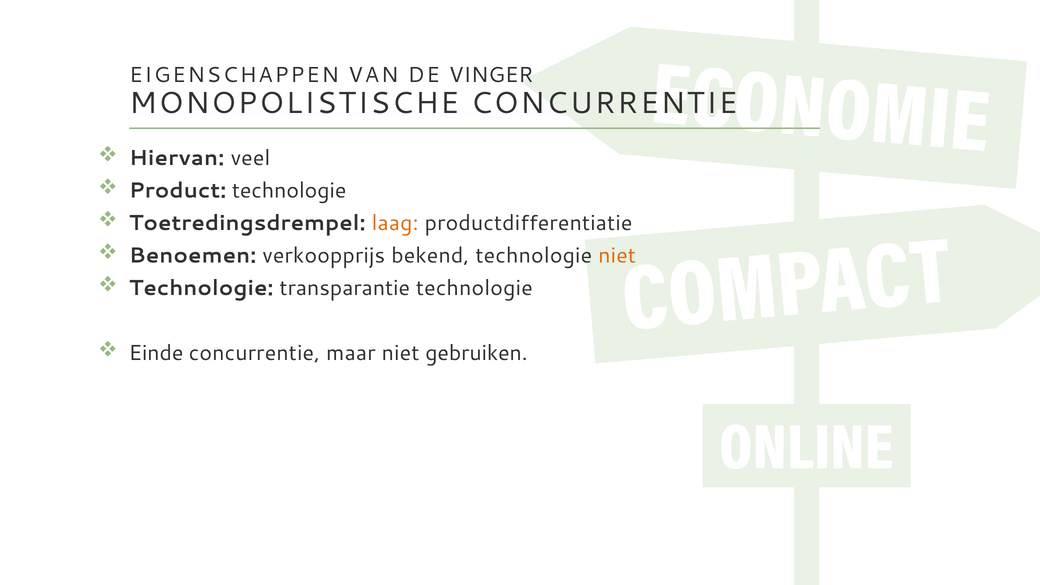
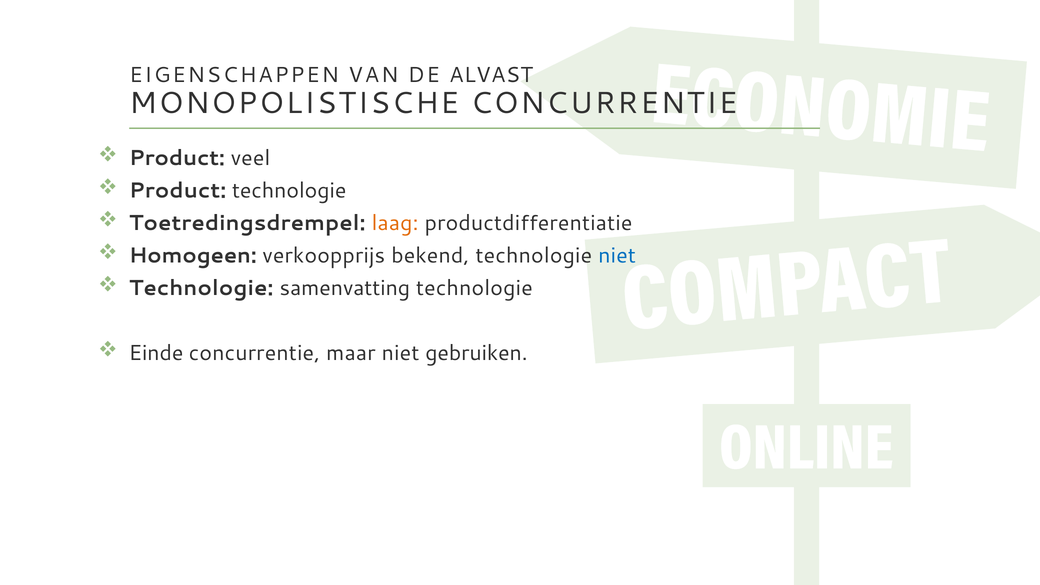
VINGER: VINGER -> ALVAST
Hiervan at (177, 158): Hiervan -> Product
Benoemen: Benoemen -> Homogeen
niet at (617, 256) colour: orange -> blue
transparantie: transparantie -> samenvatting
